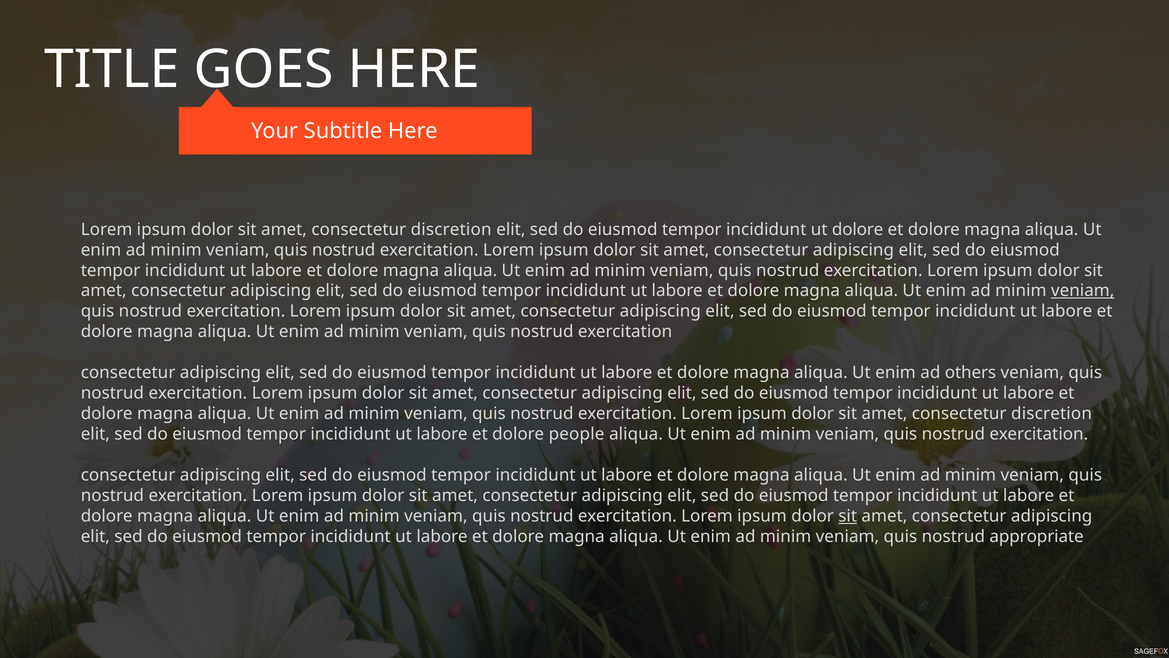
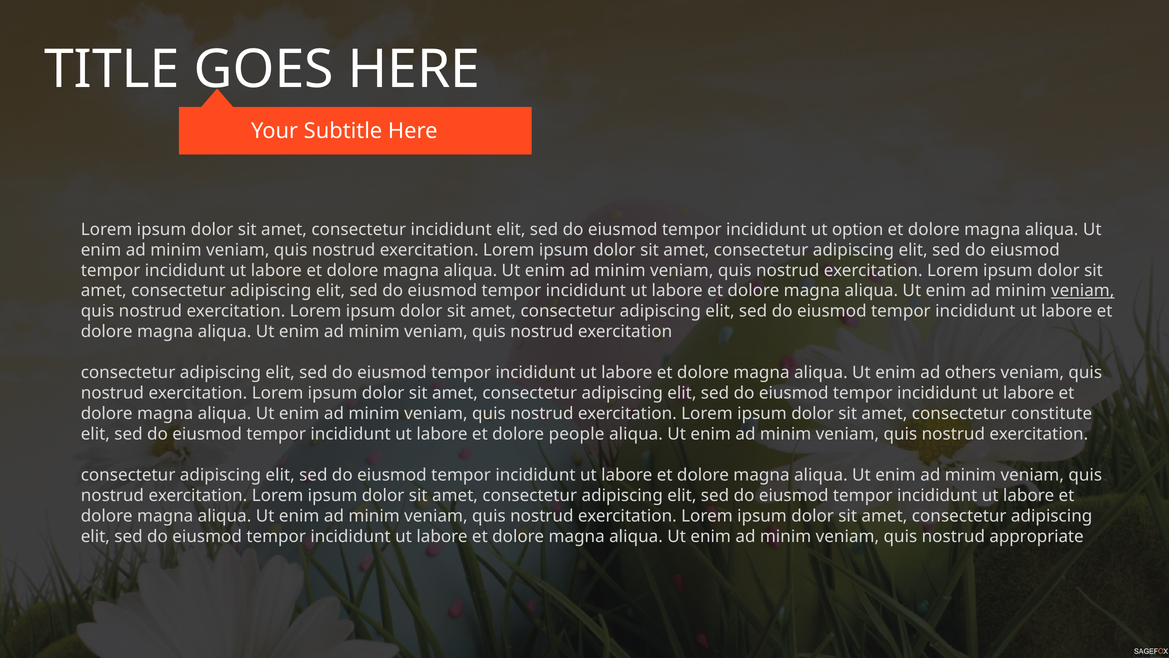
discretion at (451, 229): discretion -> incididunt
ut dolore: dolore -> option
discretion at (1052, 413): discretion -> constitute
sit at (848, 516) underline: present -> none
